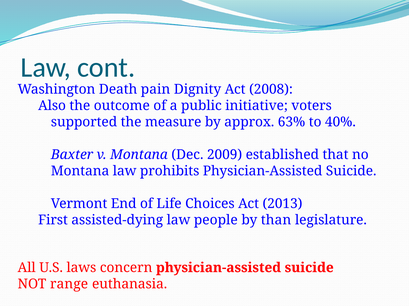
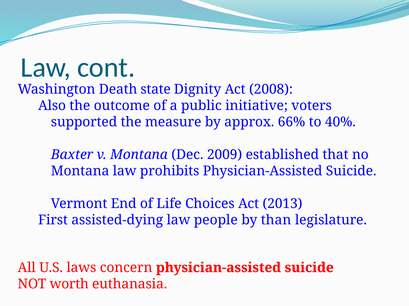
pain: pain -> state
63%: 63% -> 66%
range: range -> worth
